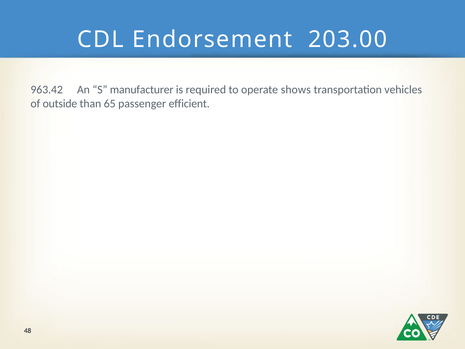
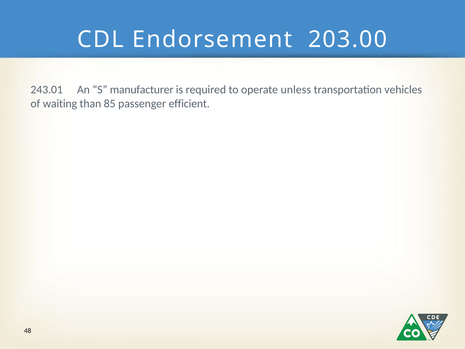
963.42: 963.42 -> 243.01
shows: shows -> unless
outside: outside -> waiting
65: 65 -> 85
